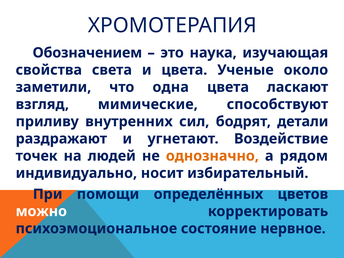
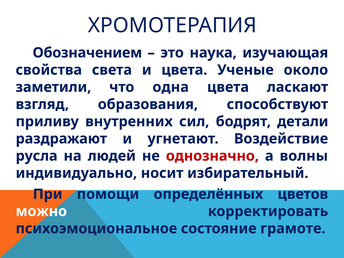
мимические: мимические -> образования
точек: точек -> русла
однозначно colour: orange -> red
рядом: рядом -> волны
нервное: нервное -> грамоте
